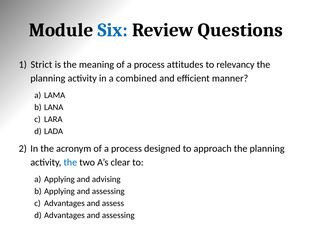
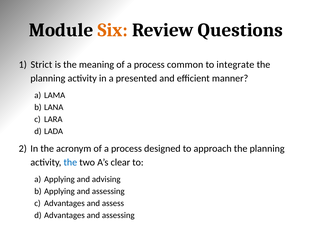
Six colour: blue -> orange
attitudes: attitudes -> common
relevancy: relevancy -> integrate
combined: combined -> presented
